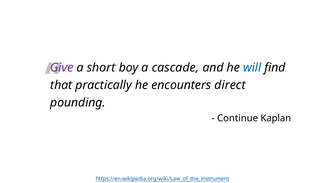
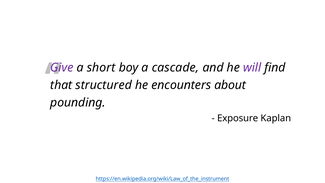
will colour: blue -> purple
practically: practically -> structured
direct: direct -> about
Continue: Continue -> Exposure
